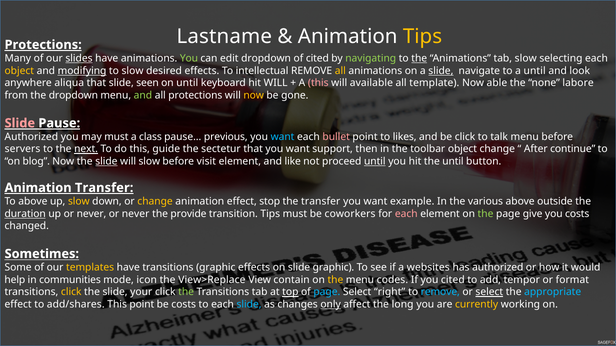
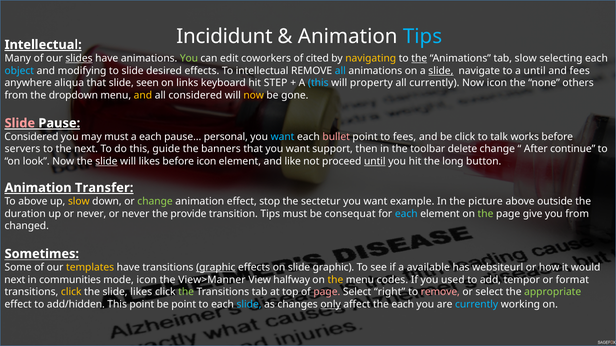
Lastname: Lastname -> Incididunt
Tips at (422, 36) colour: yellow -> light blue
Protections at (43, 45): Protections -> Intellectual
edit dropdown: dropdown -> coworkers
navigating colour: light green -> yellow
object at (19, 71) colour: yellow -> light blue
modifying underline: present -> none
to slow: slow -> slide
all at (340, 71) colour: yellow -> light blue
and look: look -> fees
on until: until -> links
hit WILL: WILL -> STEP
this at (318, 83) colour: pink -> light blue
available: available -> property
all template: template -> currently
Now able: able -> icon
labore: labore -> others
and at (143, 95) colour: light green -> yellow
all protections: protections -> considered
Authorized at (31, 137): Authorized -> Considered
a class: class -> each
previous: previous -> personal
to likes: likes -> fees
talk menu: menu -> works
next at (86, 149) underline: present -> none
sectetur: sectetur -> banners
toolbar object: object -> delete
blog: blog -> look
will slow: slow -> likes
before visit: visit -> icon
the until: until -> long
change at (155, 202) colour: yellow -> light green
the transfer: transfer -> sectetur
various: various -> picture
duration underline: present -> none
coworkers: coworkers -> consequat
each at (406, 214) colour: pink -> light blue
you costs: costs -> from
graphic at (216, 268) underline: none -> present
websites: websites -> available
has authorized: authorized -> websiteurl
help at (15, 280): help -> next
View>Replace: View>Replace -> View>Manner
contain: contain -> halfway
you cited: cited -> used
slide your: your -> likes
top underline: present -> none
page at (327, 292) colour: light blue -> pink
remove at (440, 292) colour: light blue -> pink
select at (489, 292) underline: present -> none
appropriate colour: light blue -> light green
add/shares: add/shares -> add/hidden
be costs: costs -> point
the long: long -> each
currently at (477, 305) colour: yellow -> light blue
